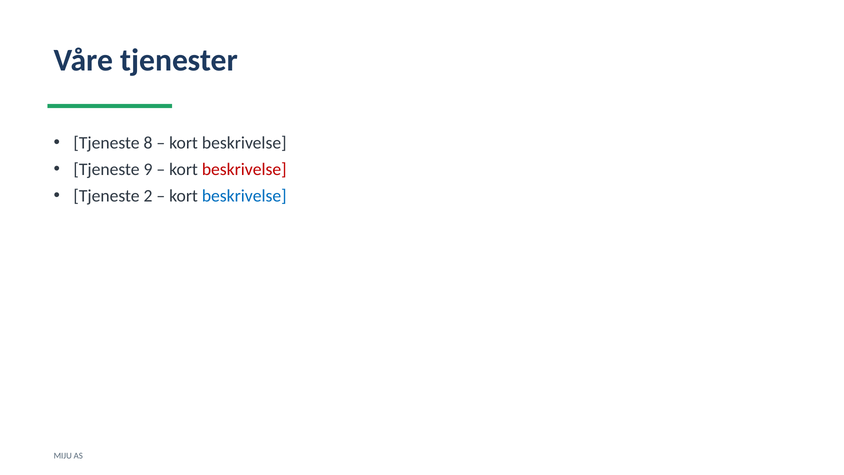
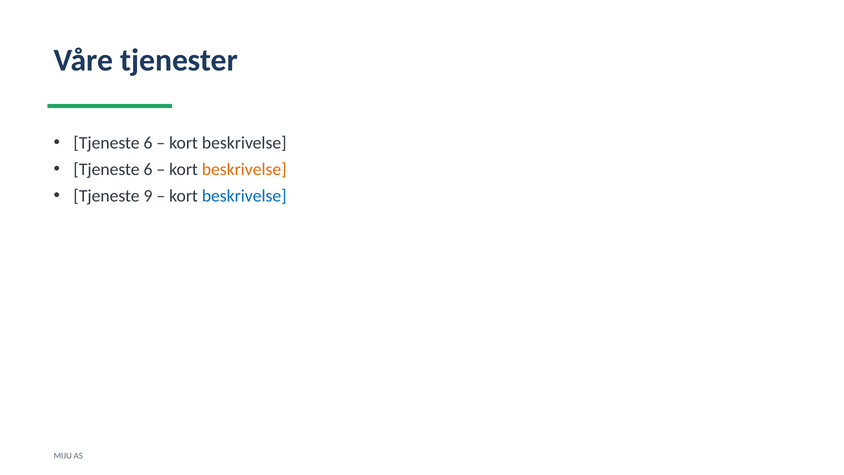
8 at (148, 143): 8 -> 6
9 at (148, 169): 9 -> 6
beskrivelse at (244, 169) colour: red -> orange
2: 2 -> 9
